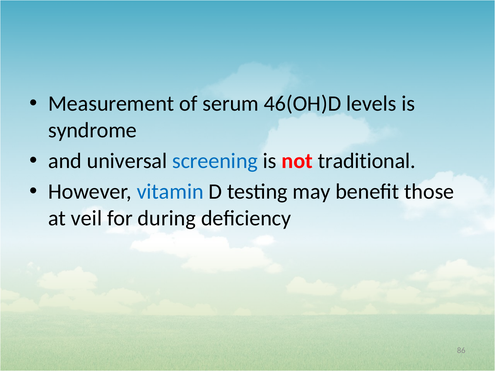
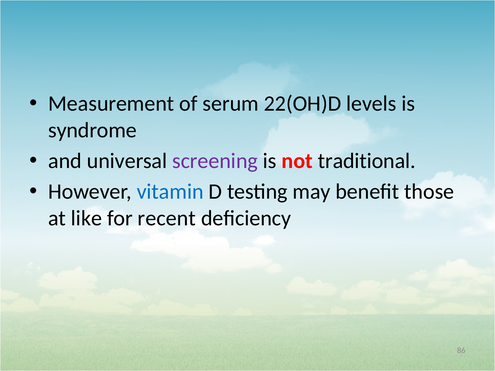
46(OH)D: 46(OH)D -> 22(OH)D
screening colour: blue -> purple
veil: veil -> like
during: during -> recent
